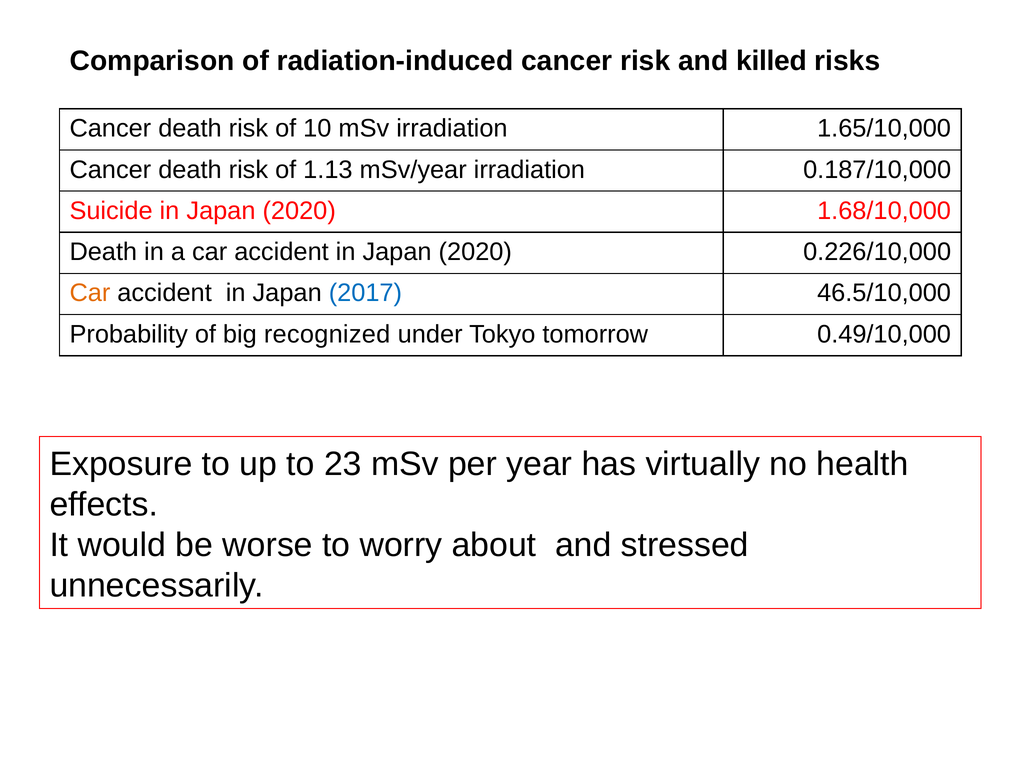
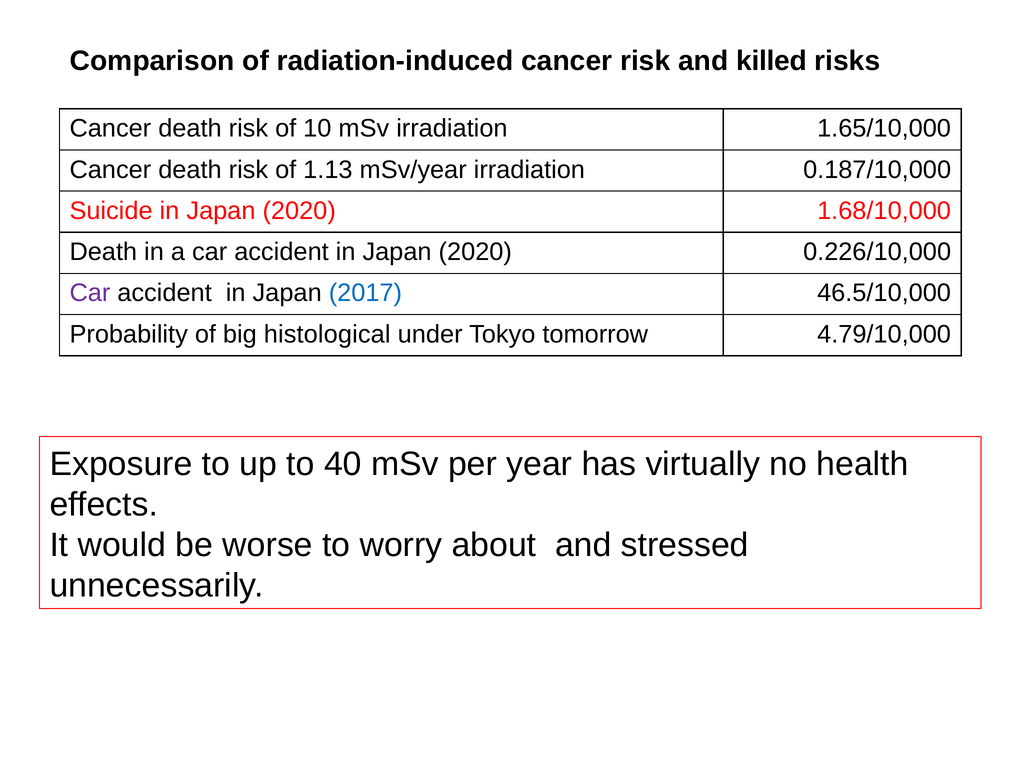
Car at (90, 293) colour: orange -> purple
recognized: recognized -> histological
0.49/10,000: 0.49/10,000 -> 4.79/10,000
23: 23 -> 40
